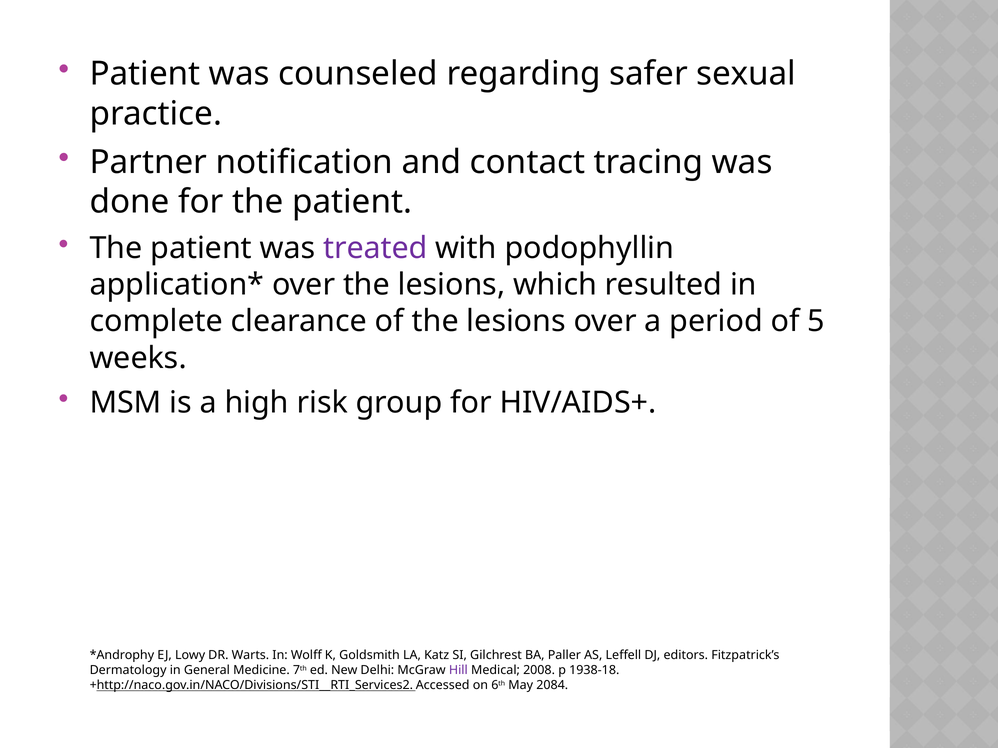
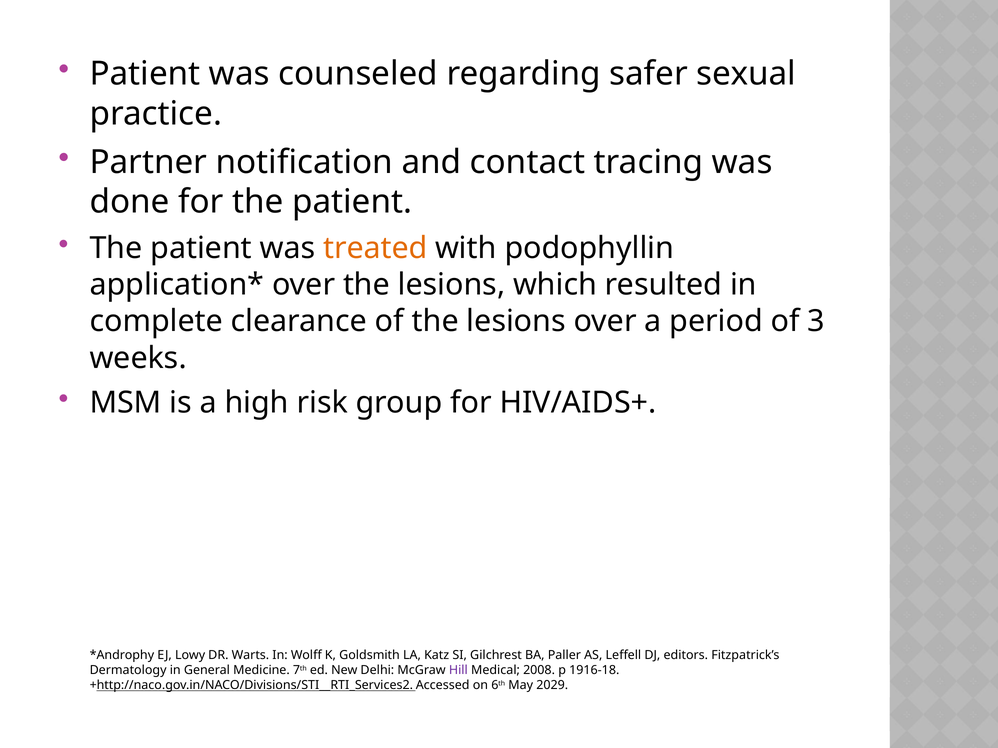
treated colour: purple -> orange
5: 5 -> 3
1938-18: 1938-18 -> 1916-18
2084: 2084 -> 2029
